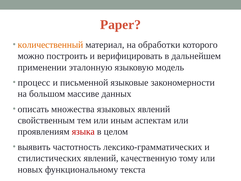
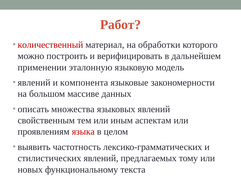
Paper: Paper -> Работ
количественный colour: orange -> red
процесс at (34, 82): процесс -> явлений
письменной: письменной -> компонента
качественную: качественную -> предлагаемых
